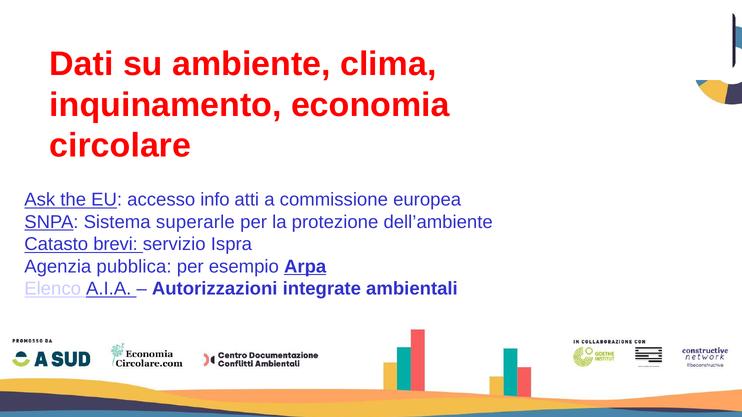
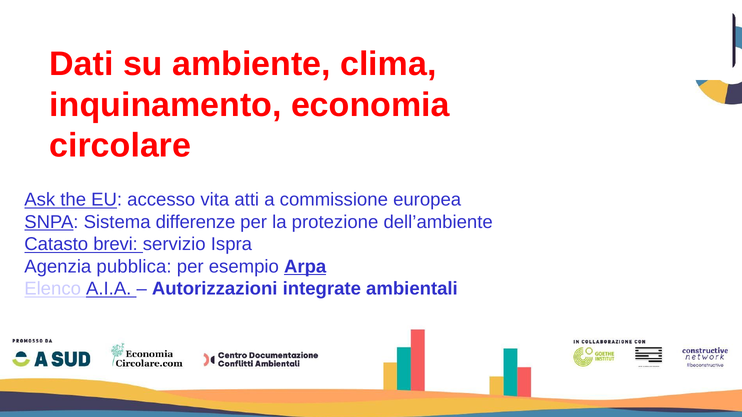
info: info -> vita
superarle: superarle -> differenze
